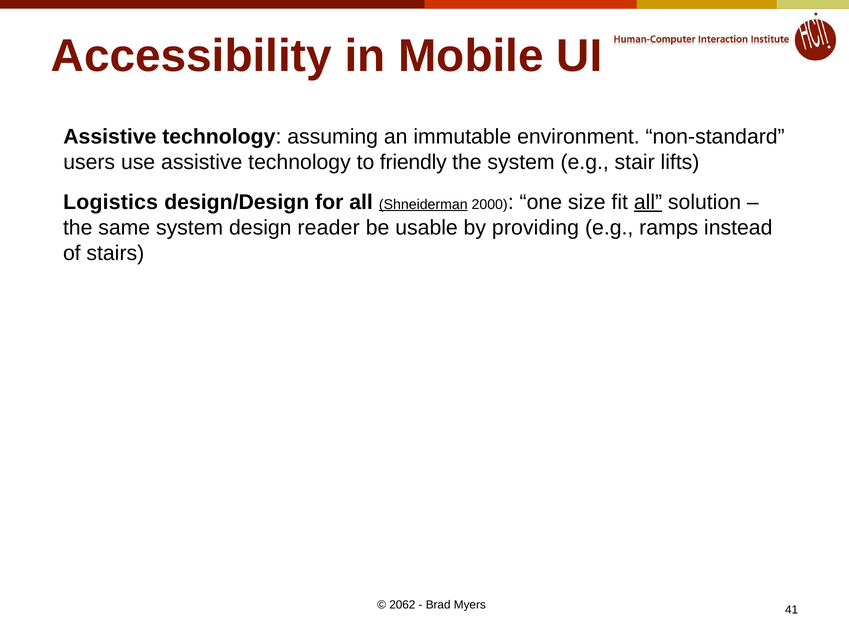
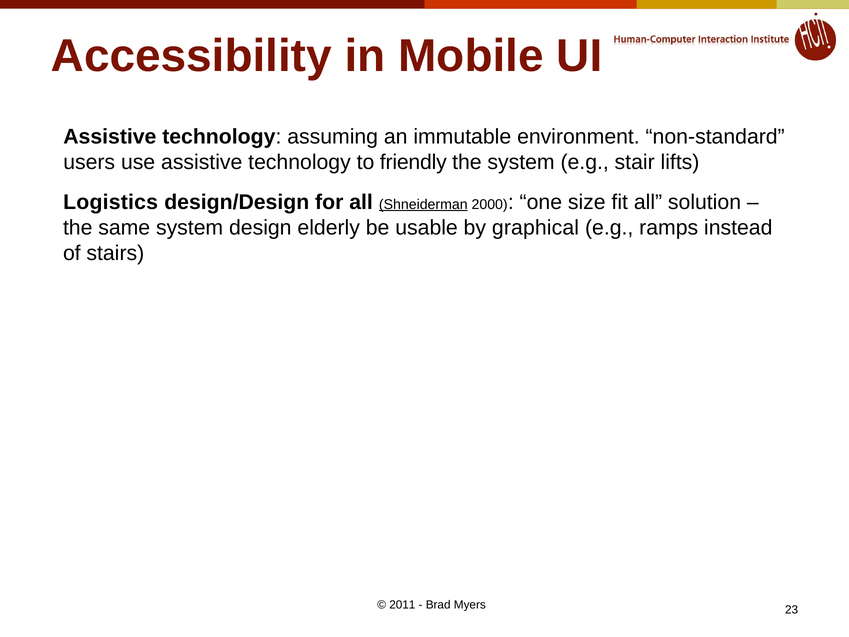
all at (648, 202) underline: present -> none
reader: reader -> elderly
providing: providing -> graphical
2062: 2062 -> 2011
41: 41 -> 23
